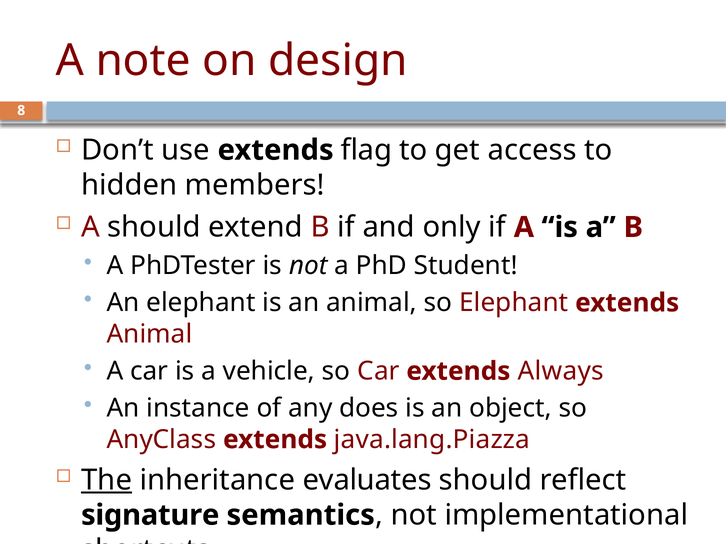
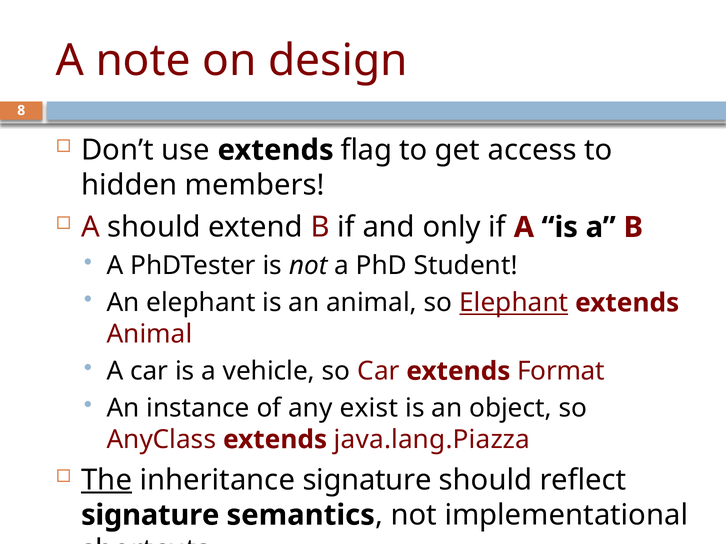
Elephant at (514, 303) underline: none -> present
Always: Always -> Format
does: does -> exist
inheritance evaluates: evaluates -> signature
